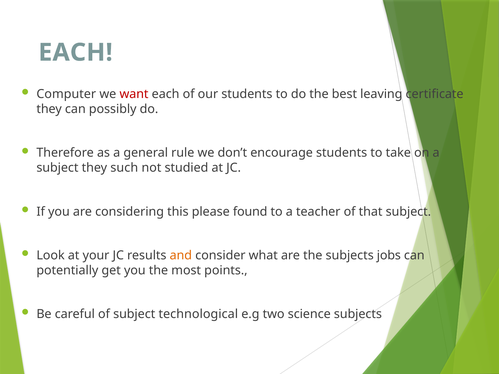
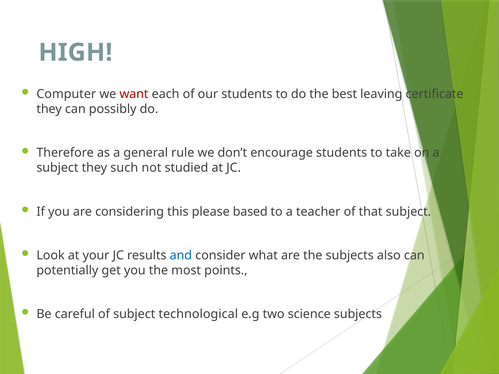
EACH at (75, 52): EACH -> HIGH
found: found -> based
and colour: orange -> blue
jobs: jobs -> also
